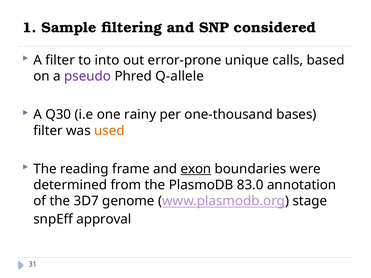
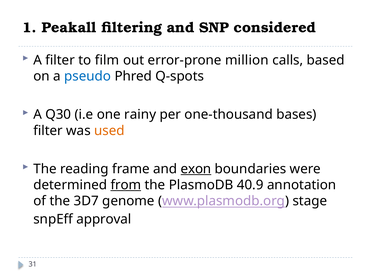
Sample: Sample -> Peakall
into: into -> film
unique: unique -> million
pseudo colour: purple -> blue
Q-allele: Q-allele -> Q-spots
from underline: none -> present
83.0: 83.0 -> 40.9
